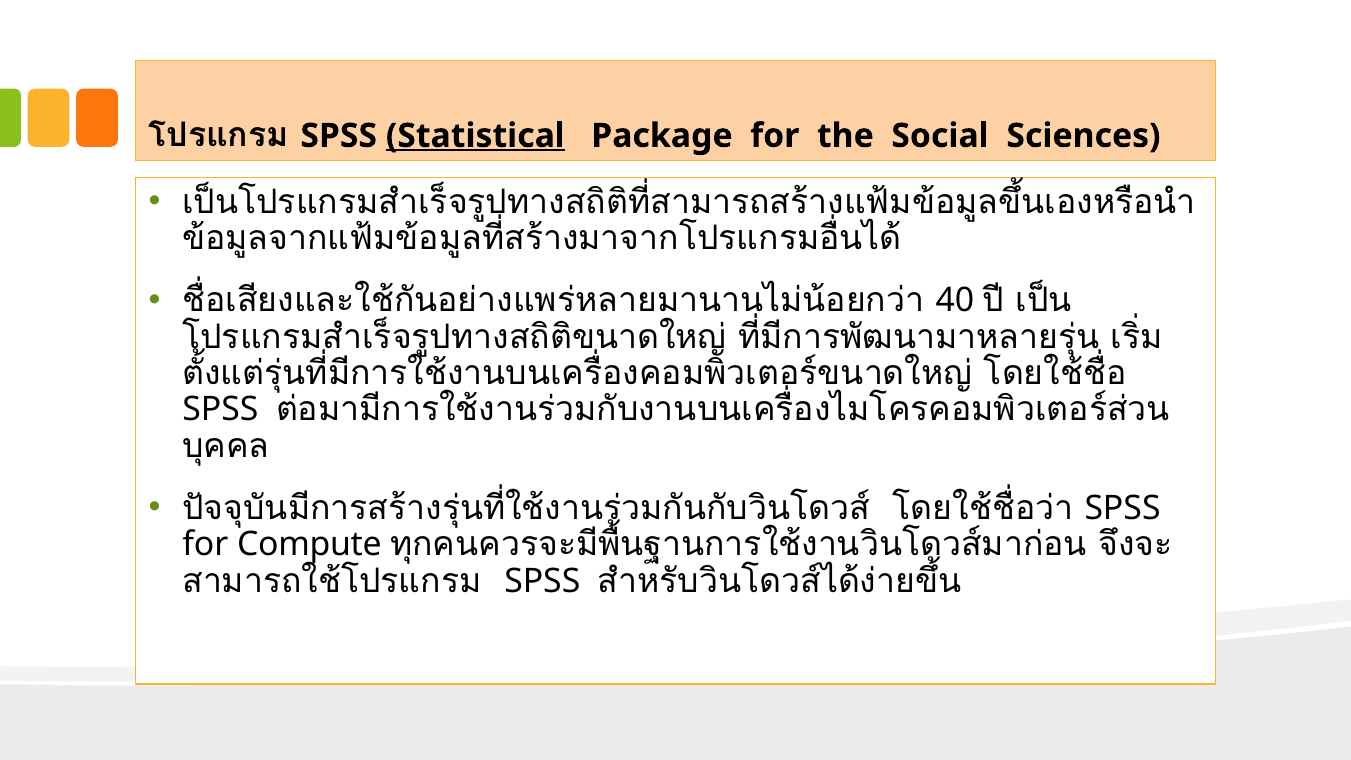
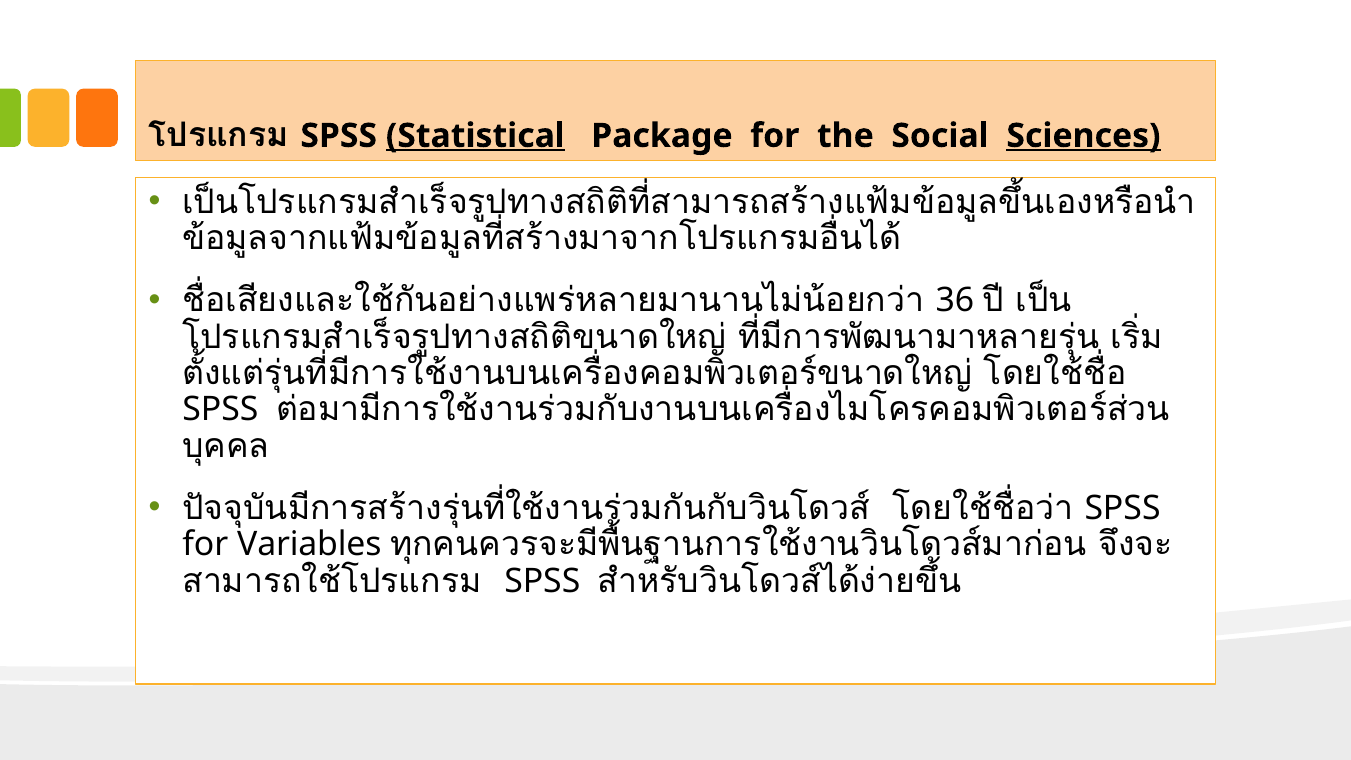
Sciences underline: none -> present
40: 40 -> 36
Compute: Compute -> Variables
